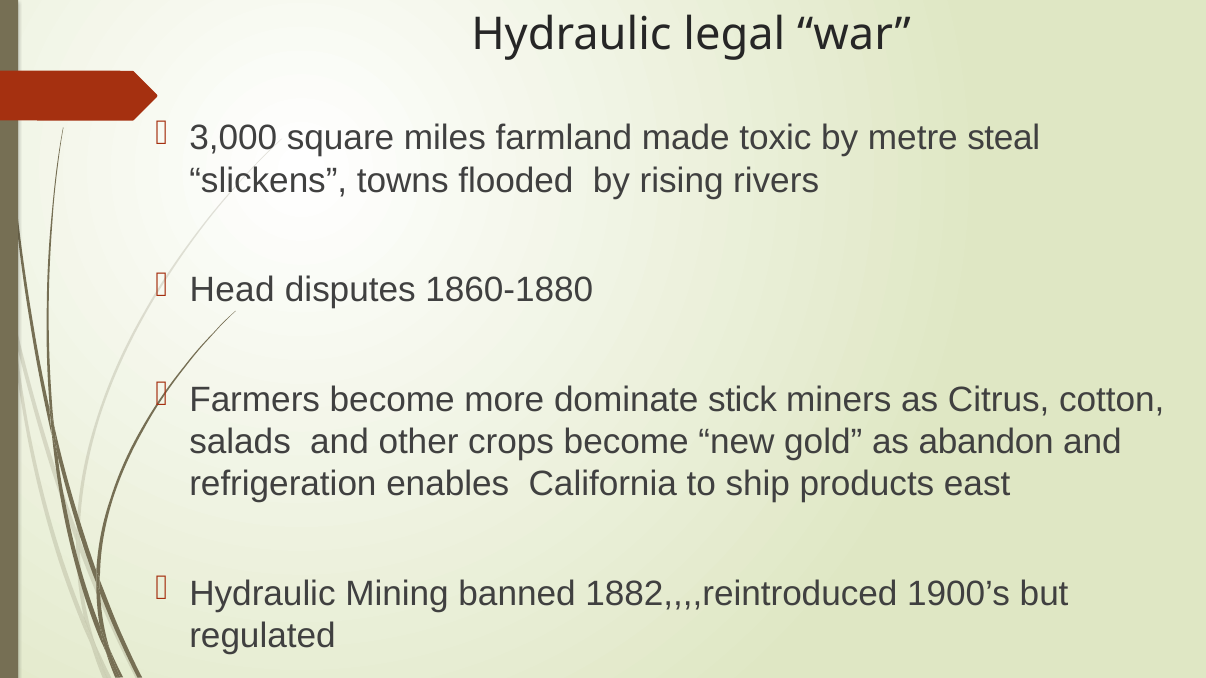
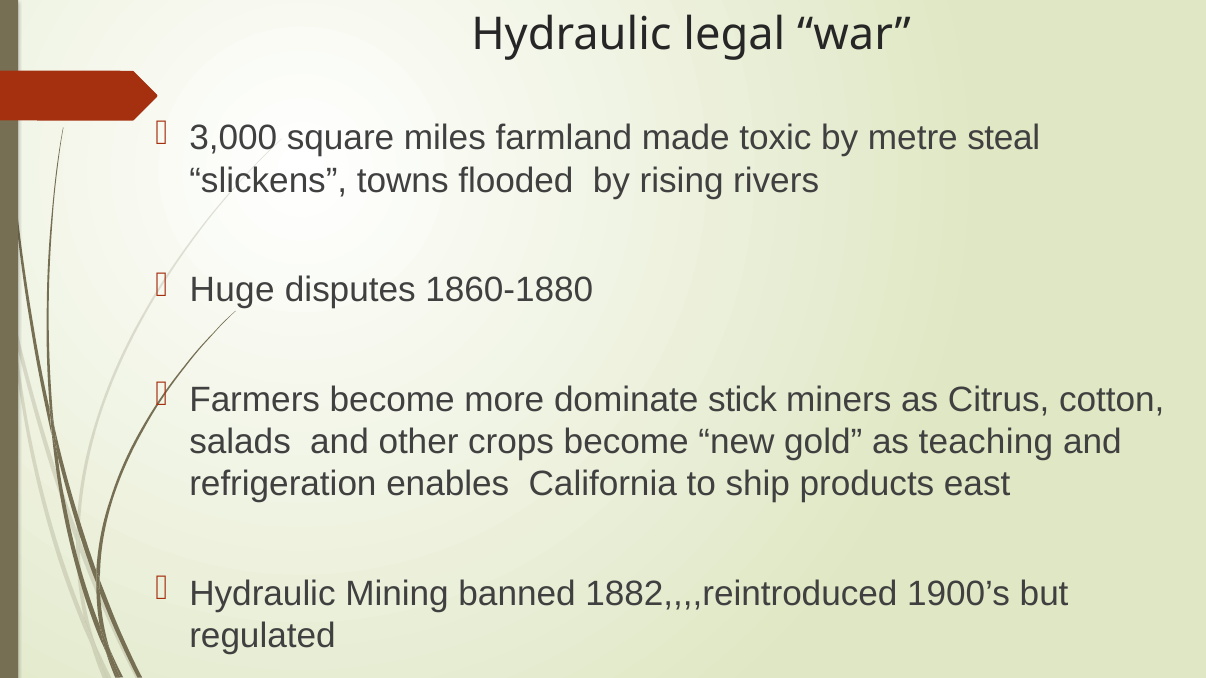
Head: Head -> Huge
abandon: abandon -> teaching
